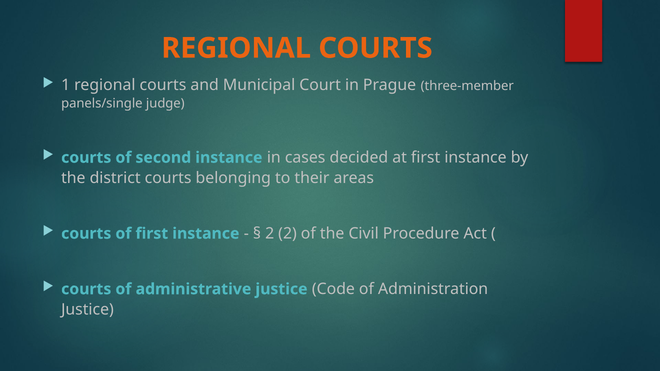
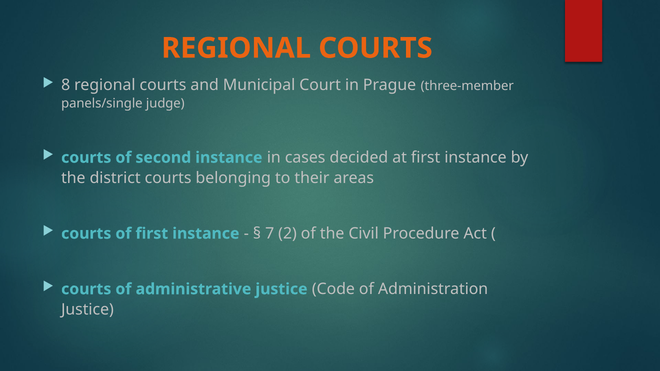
1: 1 -> 8
2 at (270, 234): 2 -> 7
